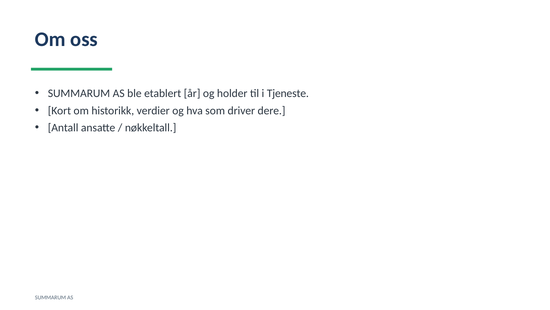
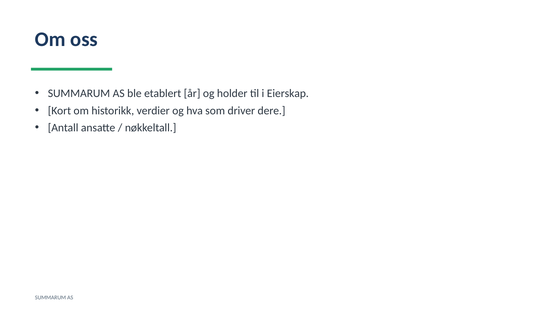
Tjeneste: Tjeneste -> Eierskap
